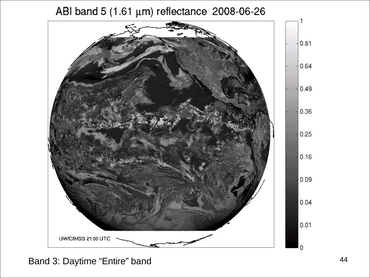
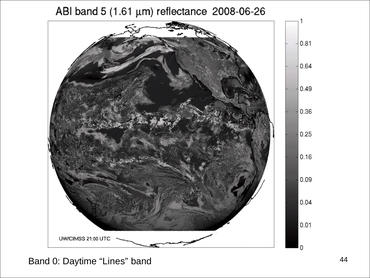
3: 3 -> 0
Entire: Entire -> Lines
